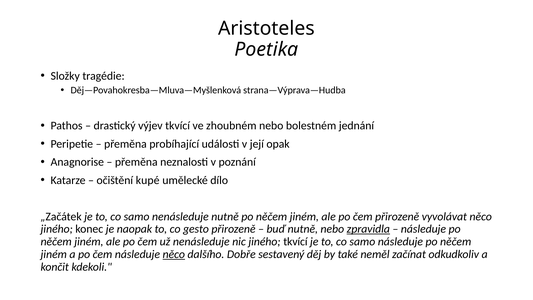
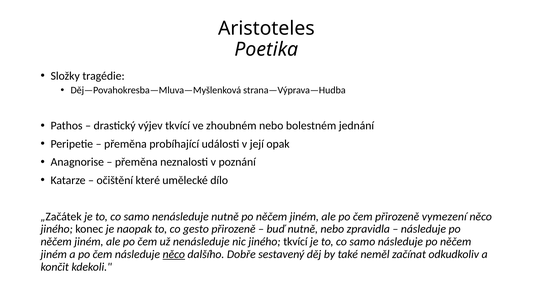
kupé: kupé -> které
vyvolávat: vyvolávat -> vymezení
zpravidla underline: present -> none
